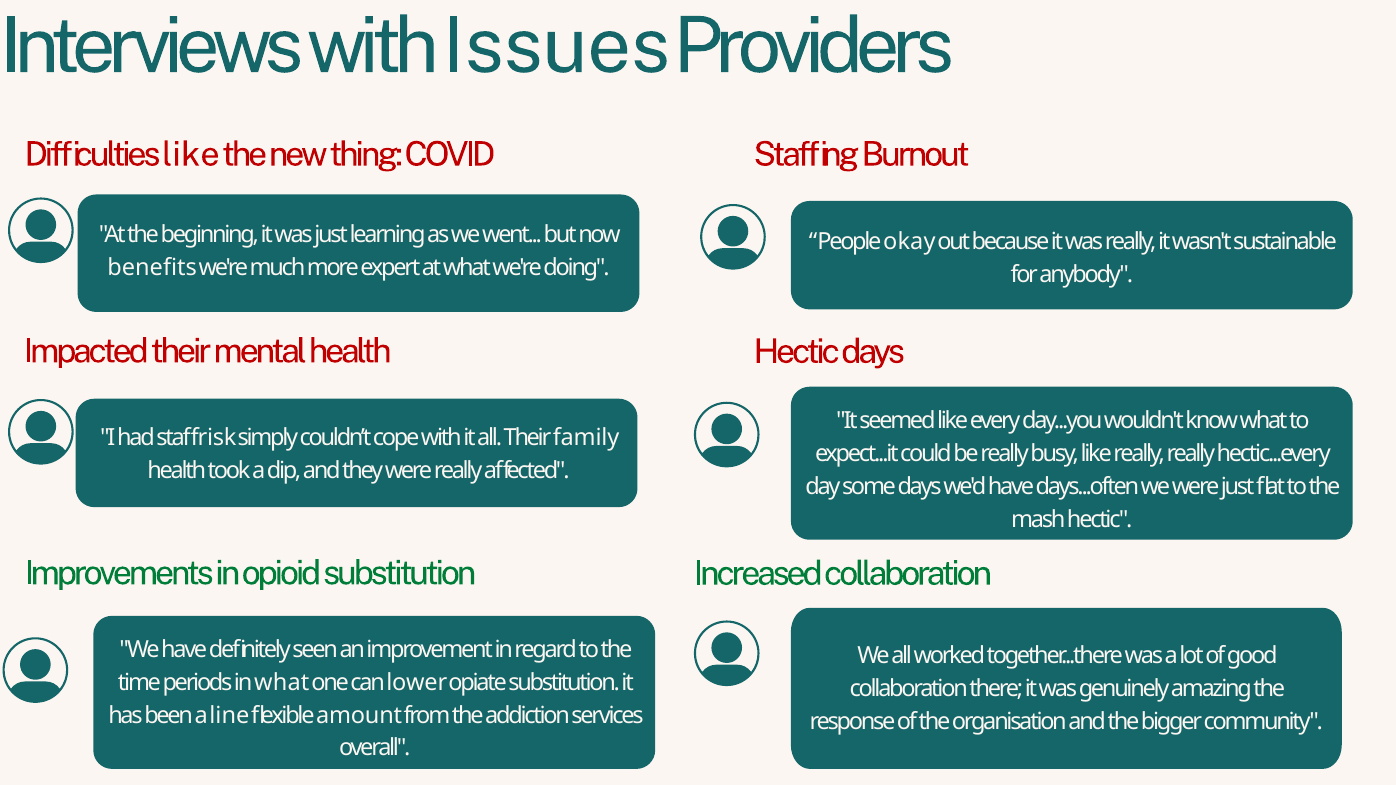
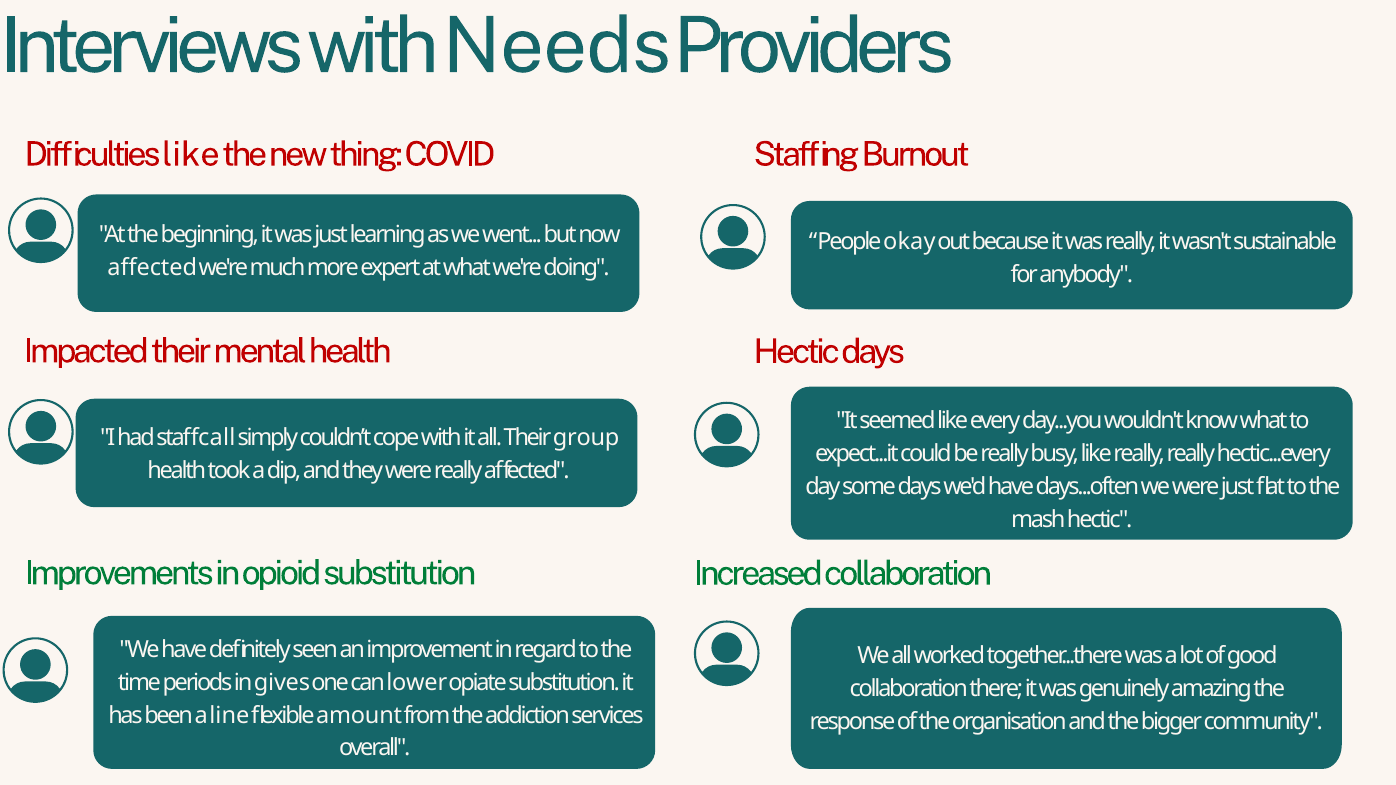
Issues: Issues -> Needs
benefits at (152, 268): benefits -> affected
risk: risk -> call
family: family -> group
in what: what -> gives
